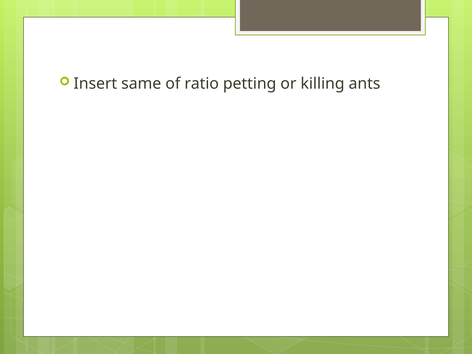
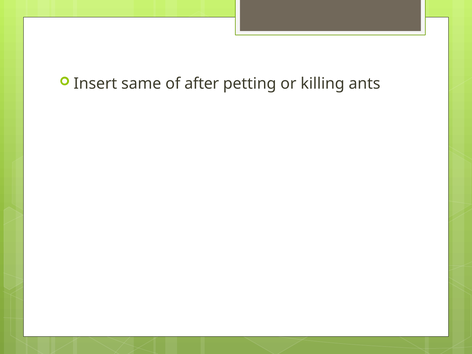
ratio: ratio -> after
